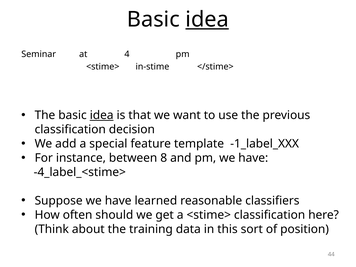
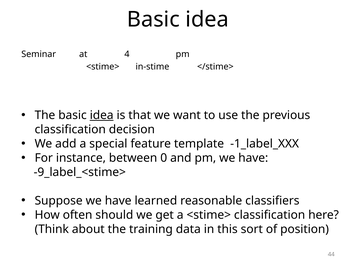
idea at (207, 19) underline: present -> none
8: 8 -> 0
-4_label_<stime>: -4_label_<stime> -> -9_label_<stime>
